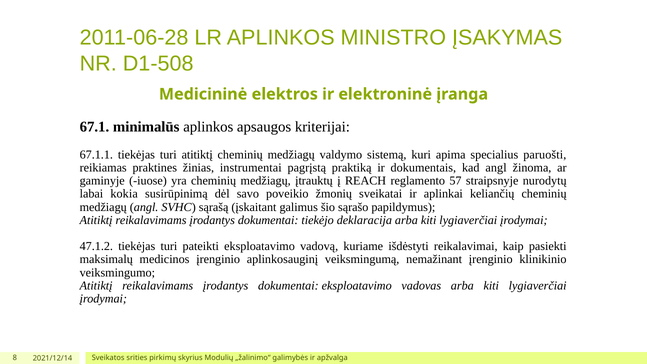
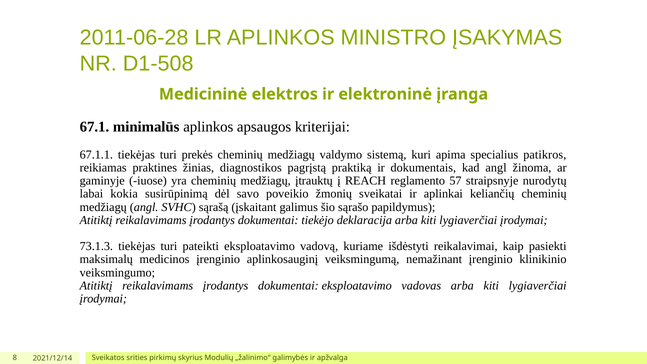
turi atitiktį: atitiktį -> prekės
paruošti: paruošti -> patikros
instrumentai: instrumentai -> diagnostikos
47.1.2: 47.1.2 -> 73.1.3
